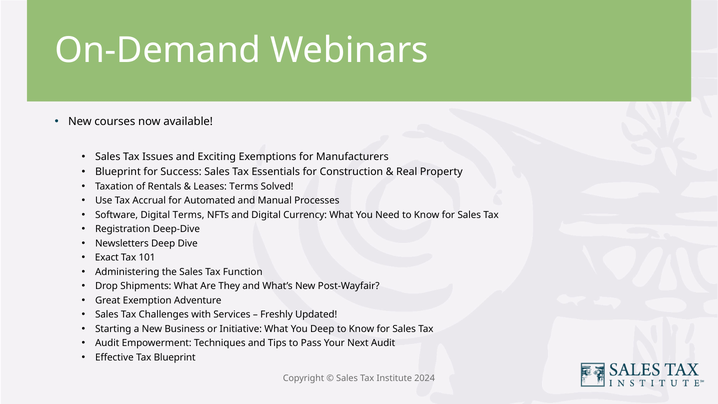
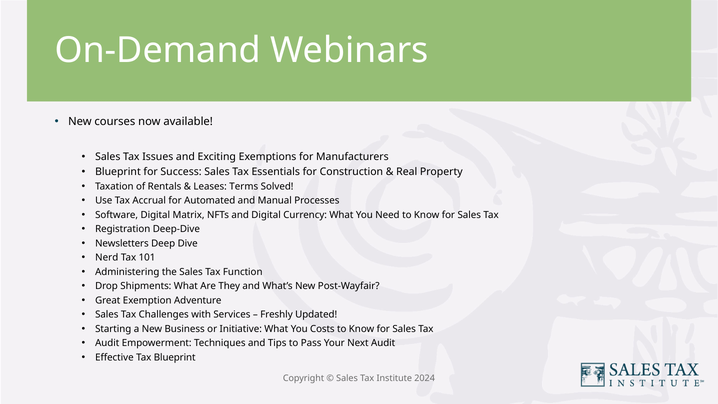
Digital Terms: Terms -> Matrix
Exact: Exact -> Nerd
You Deep: Deep -> Costs
